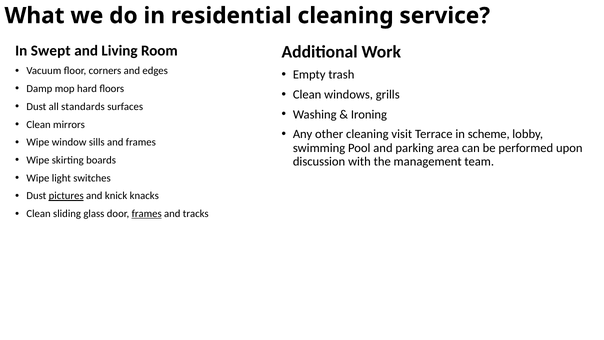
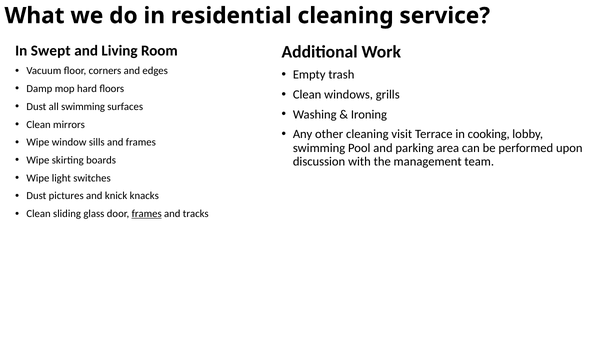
all standards: standards -> swimming
scheme: scheme -> cooking
pictures underline: present -> none
